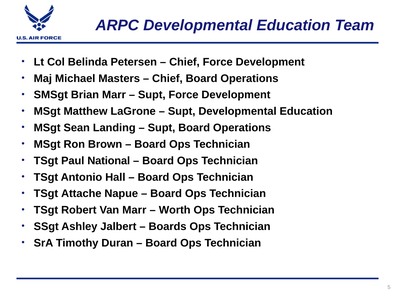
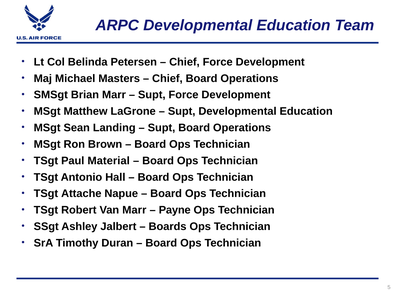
National: National -> Material
Worth: Worth -> Payne
